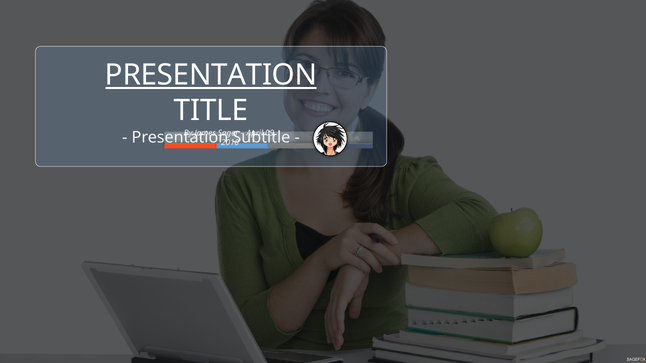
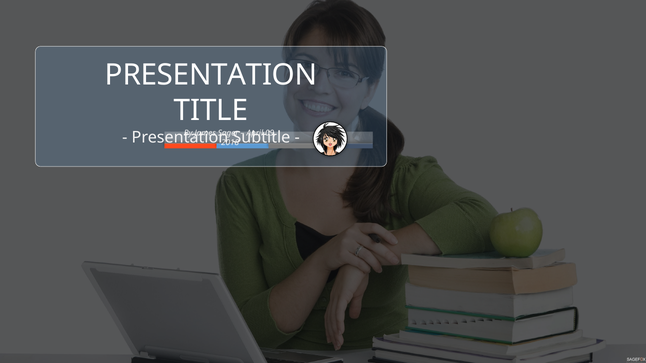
PRESENTATION at (211, 75) underline: present -> none
